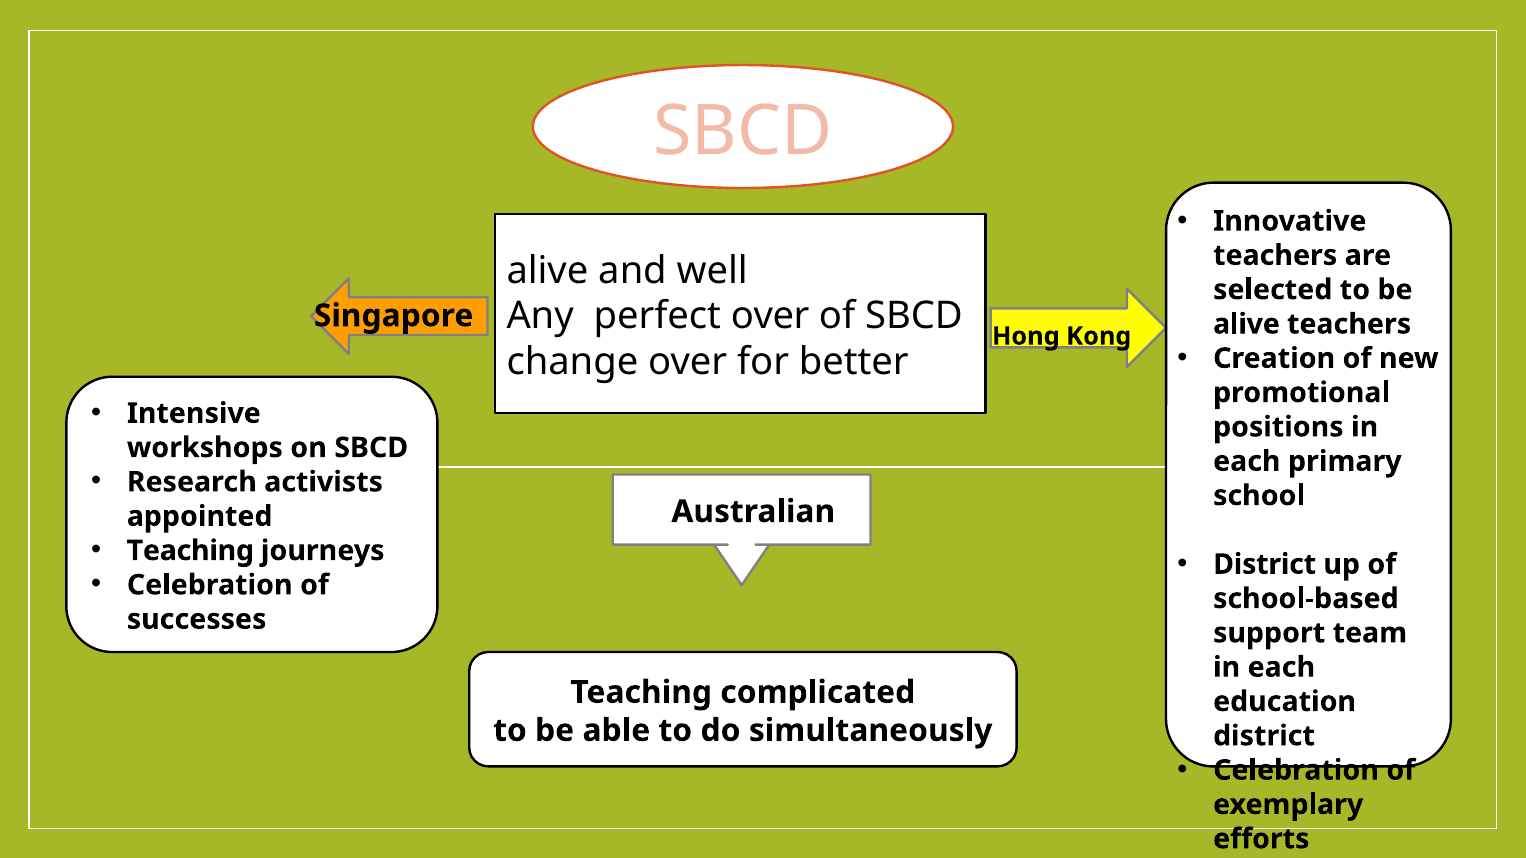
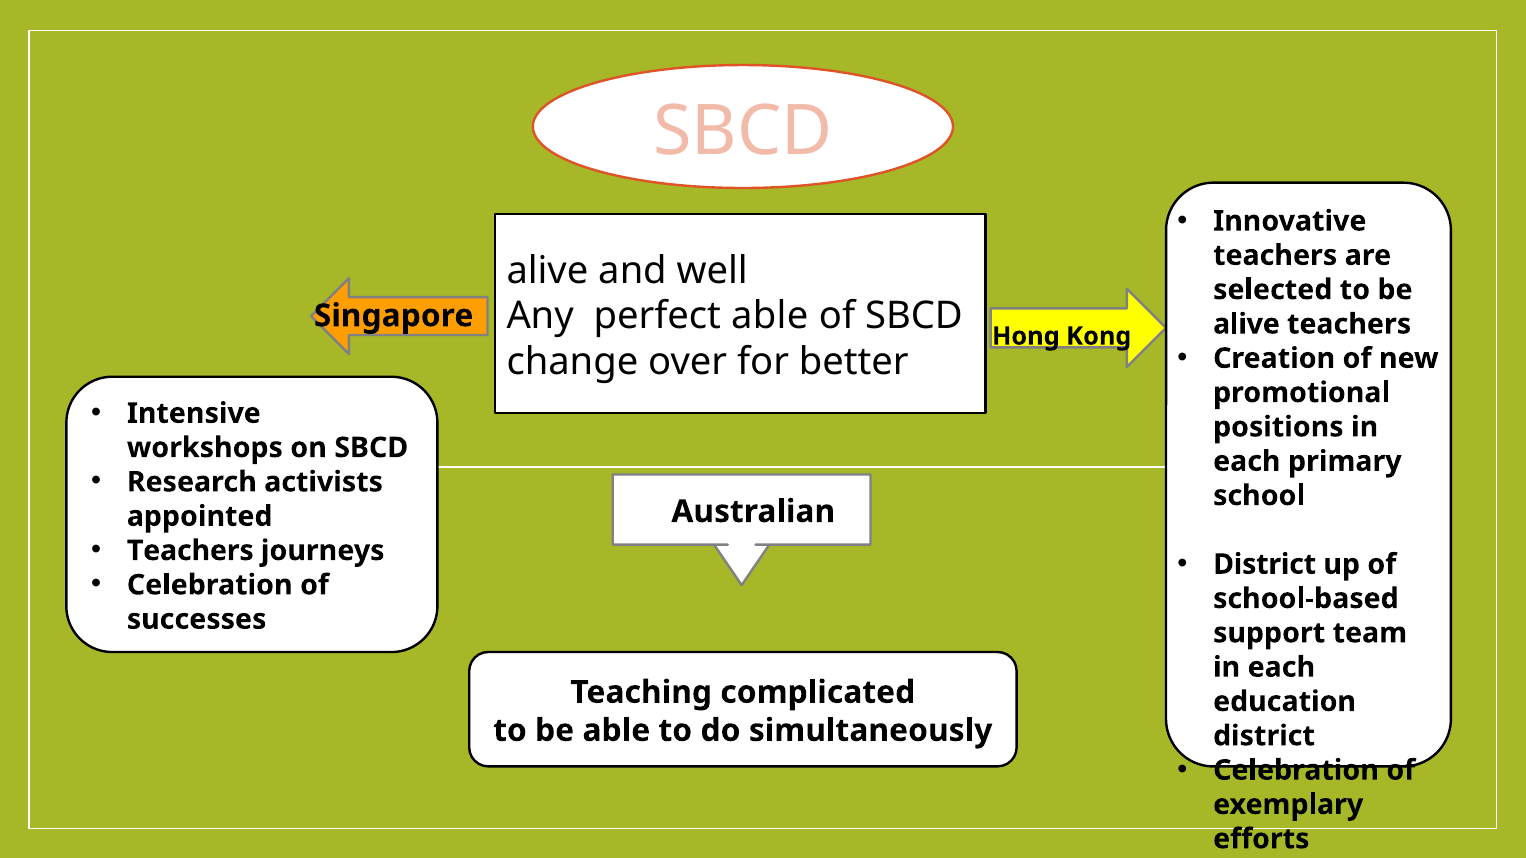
perfect over: over -> able
Teaching at (190, 551): Teaching -> Teachers
